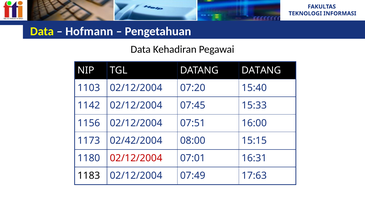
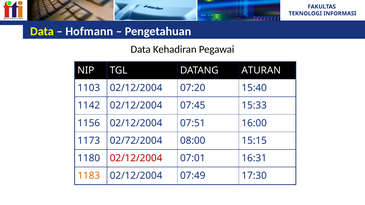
DATANG DATANG: DATANG -> ATURAN
02/42/2004: 02/42/2004 -> 02/72/2004
1183 colour: black -> orange
17:63: 17:63 -> 17:30
